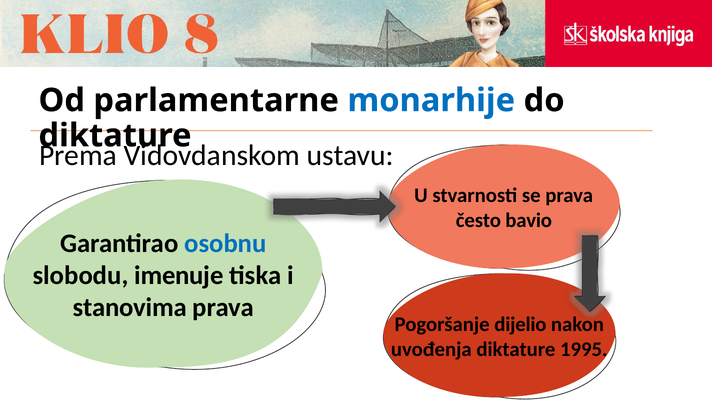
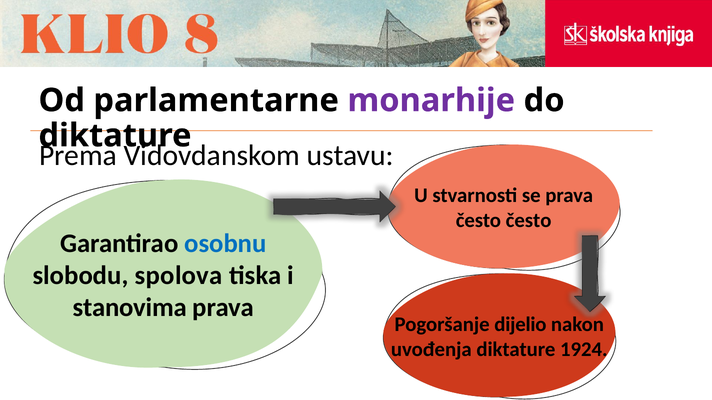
monarhije colour: blue -> purple
često bavio: bavio -> često
imenuje: imenuje -> spolova
1995: 1995 -> 1924
